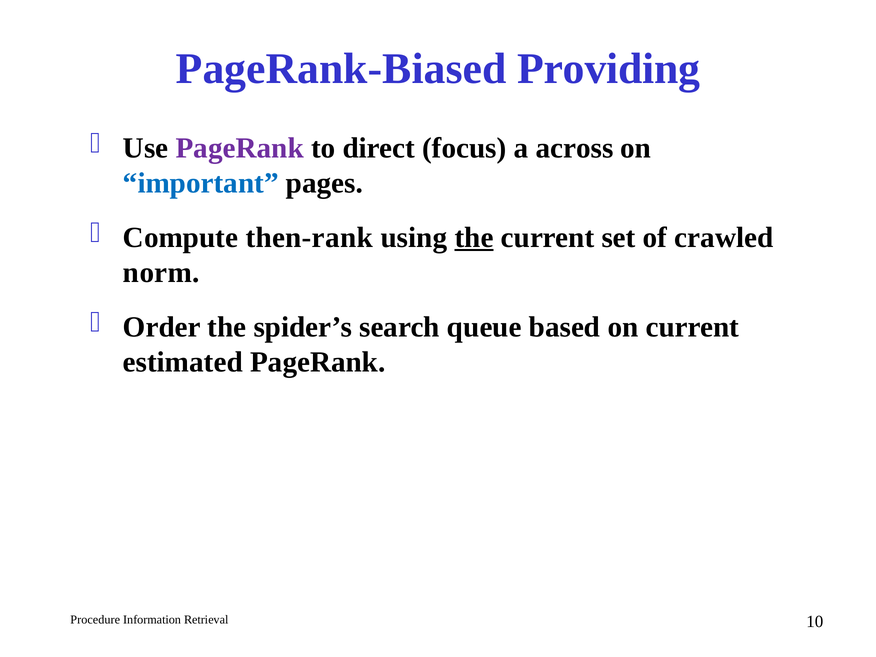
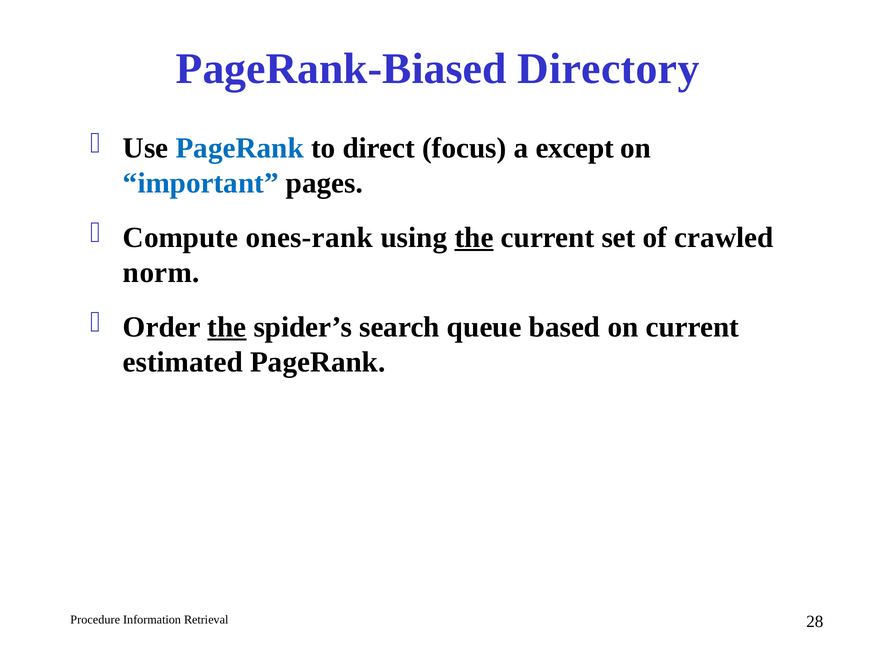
Providing: Providing -> Directory
PageRank at (240, 148) colour: purple -> blue
across: across -> except
then-rank: then-rank -> ones-rank
the at (227, 327) underline: none -> present
10: 10 -> 28
